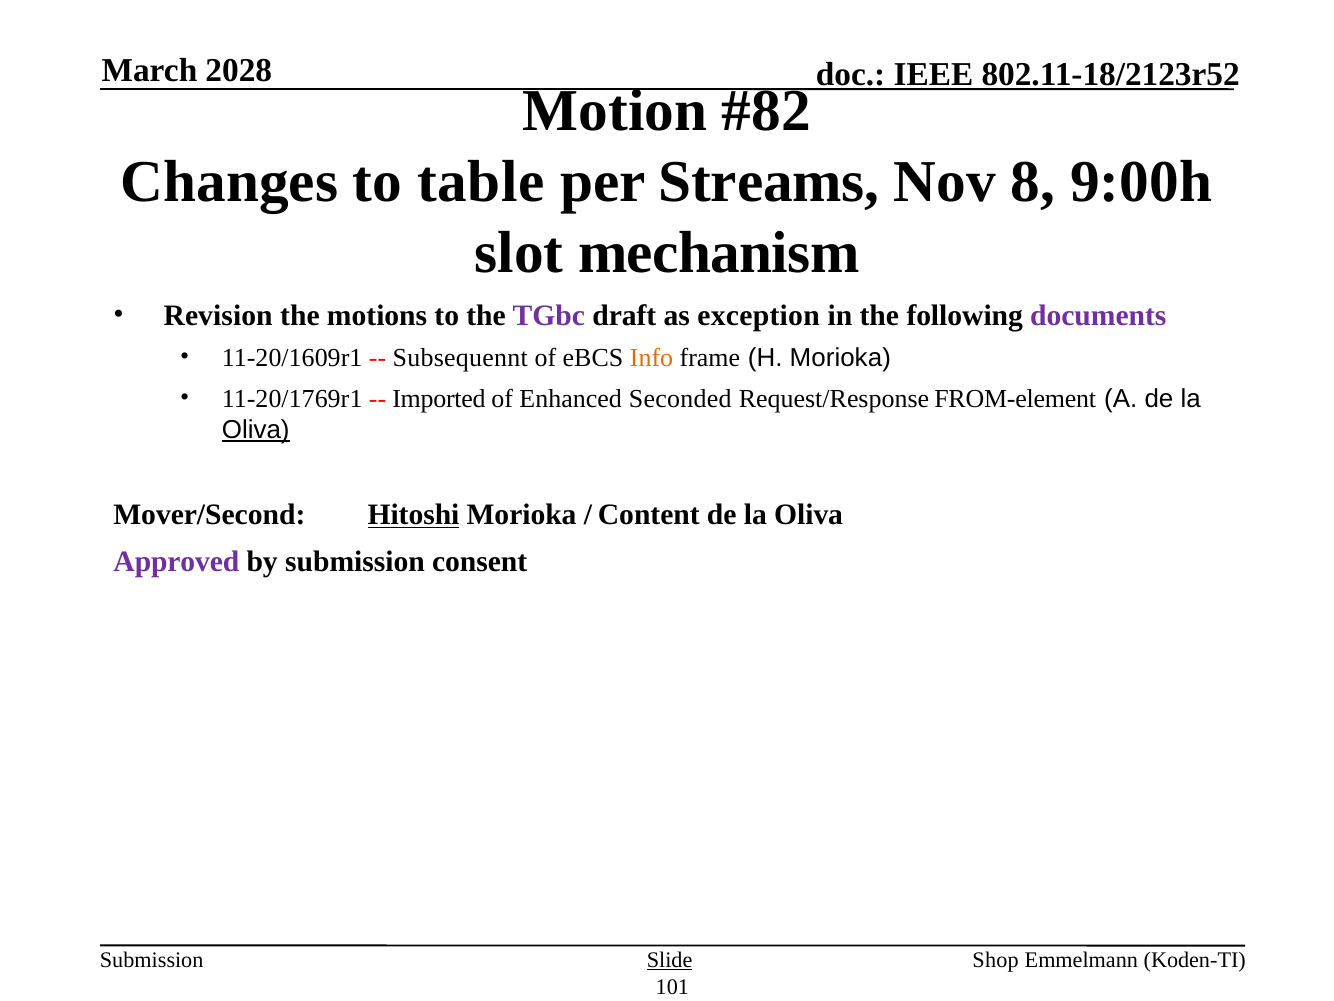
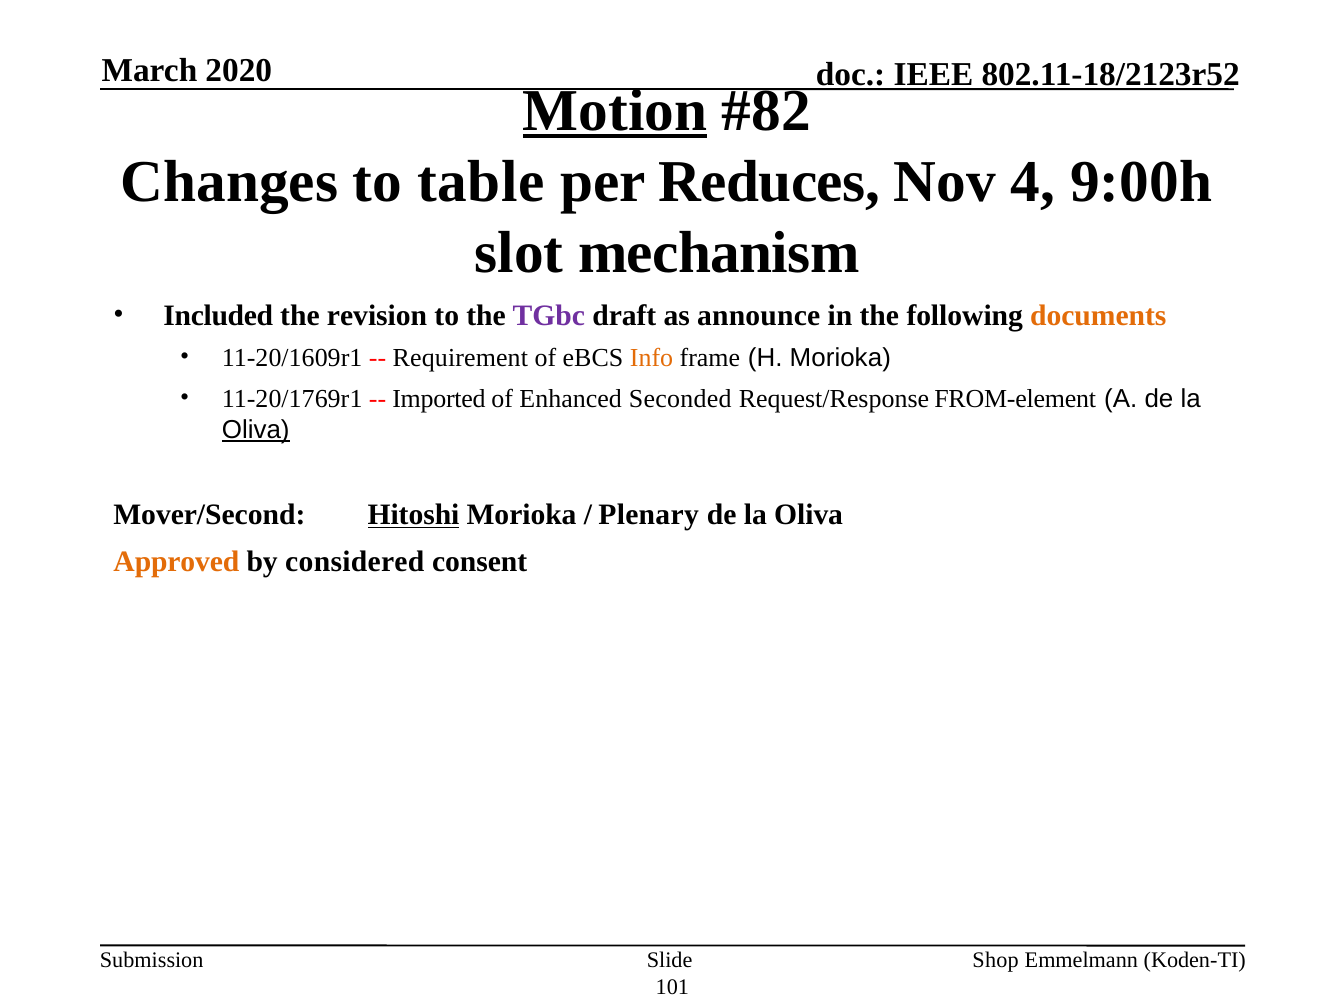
2028: 2028 -> 2020
Motion underline: none -> present
Streams: Streams -> Reduces
8: 8 -> 4
Revision: Revision -> Included
motions: motions -> revision
exception: exception -> announce
documents colour: purple -> orange
Subsequennt: Subsequennt -> Requirement
Content: Content -> Plenary
Approved colour: purple -> orange
by submission: submission -> considered
Slide underline: present -> none
